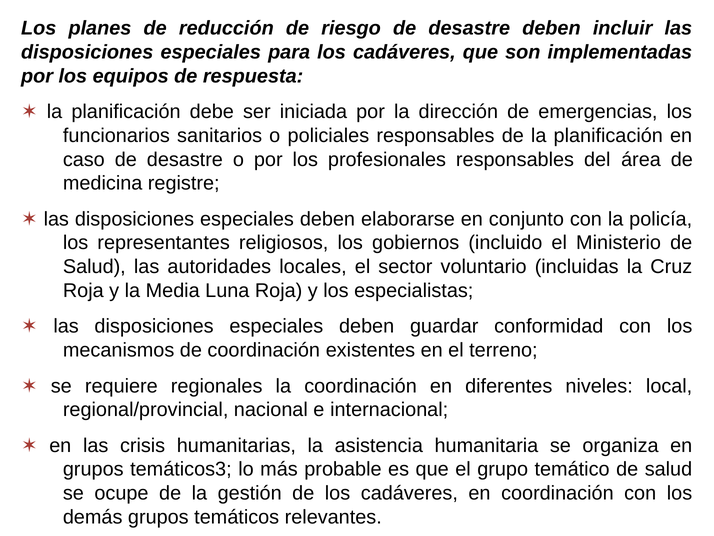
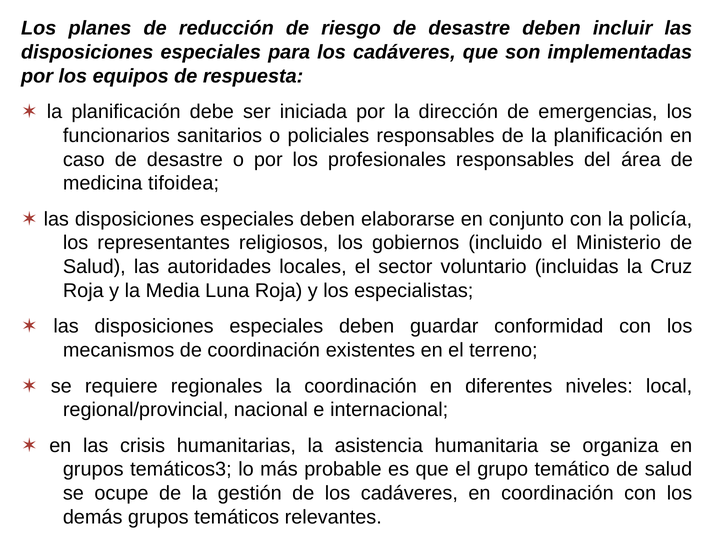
registre: registre -> tifoidea
